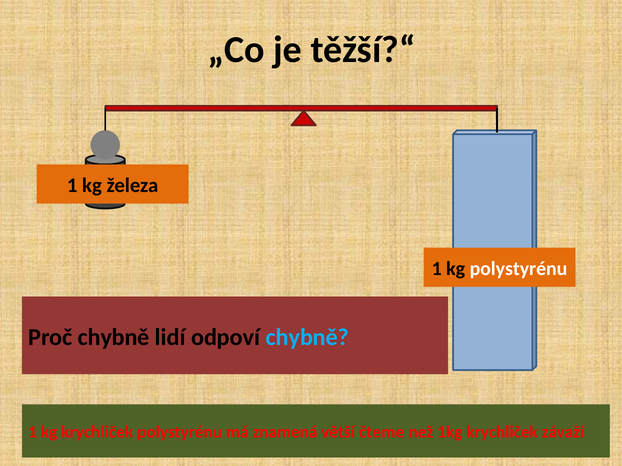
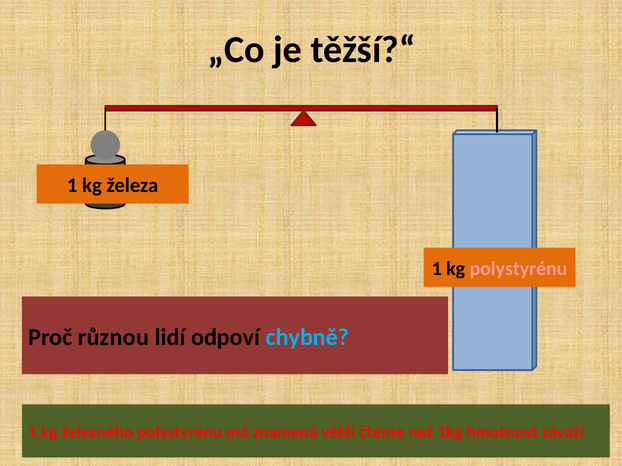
polystyrénu at (518, 269) colour: white -> pink
Proč chybně: chybně -> různou
kg krychliček: krychliček -> železného
1kg krychliček: krychliček -> hmotnost
